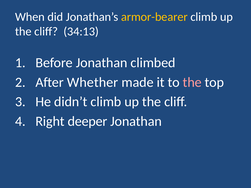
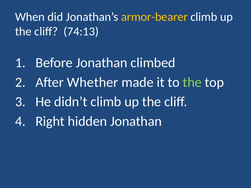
34:13: 34:13 -> 74:13
the at (192, 82) colour: pink -> light green
deeper: deeper -> hidden
